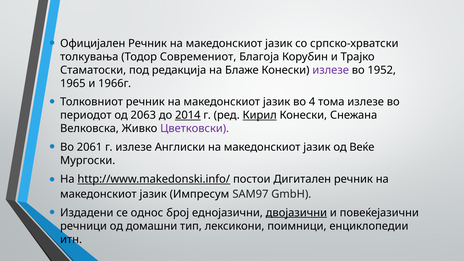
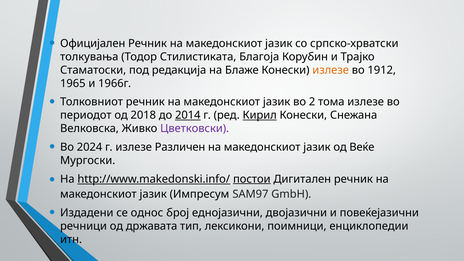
Современиот: Современиот -> Стилистиката
излезе at (331, 70) colour: purple -> orange
1952: 1952 -> 1912
4: 4 -> 2
2063: 2063 -> 2018
2061: 2061 -> 2024
Англиски: Англиски -> Различен
постои underline: none -> present
двојазични underline: present -> none
домашни: домашни -> државата
